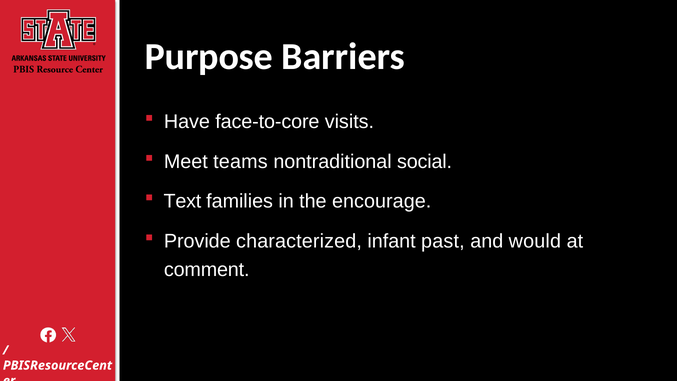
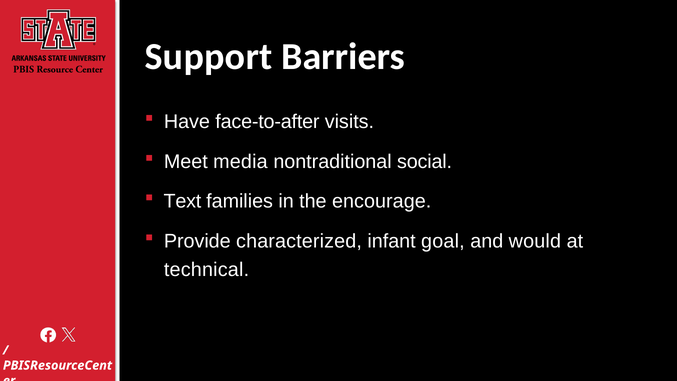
Purpose: Purpose -> Support
face-to-core: face-to-core -> face-to-after
teams: teams -> media
past: past -> goal
comment: comment -> technical
